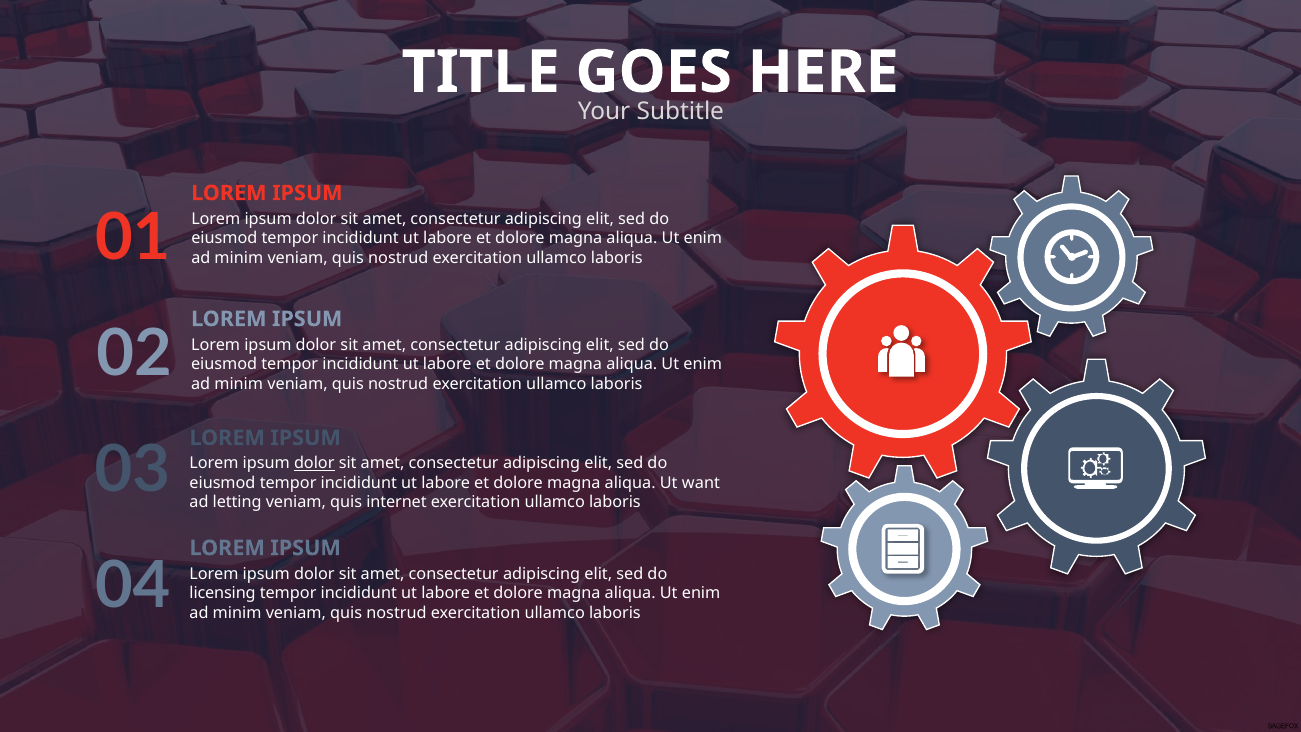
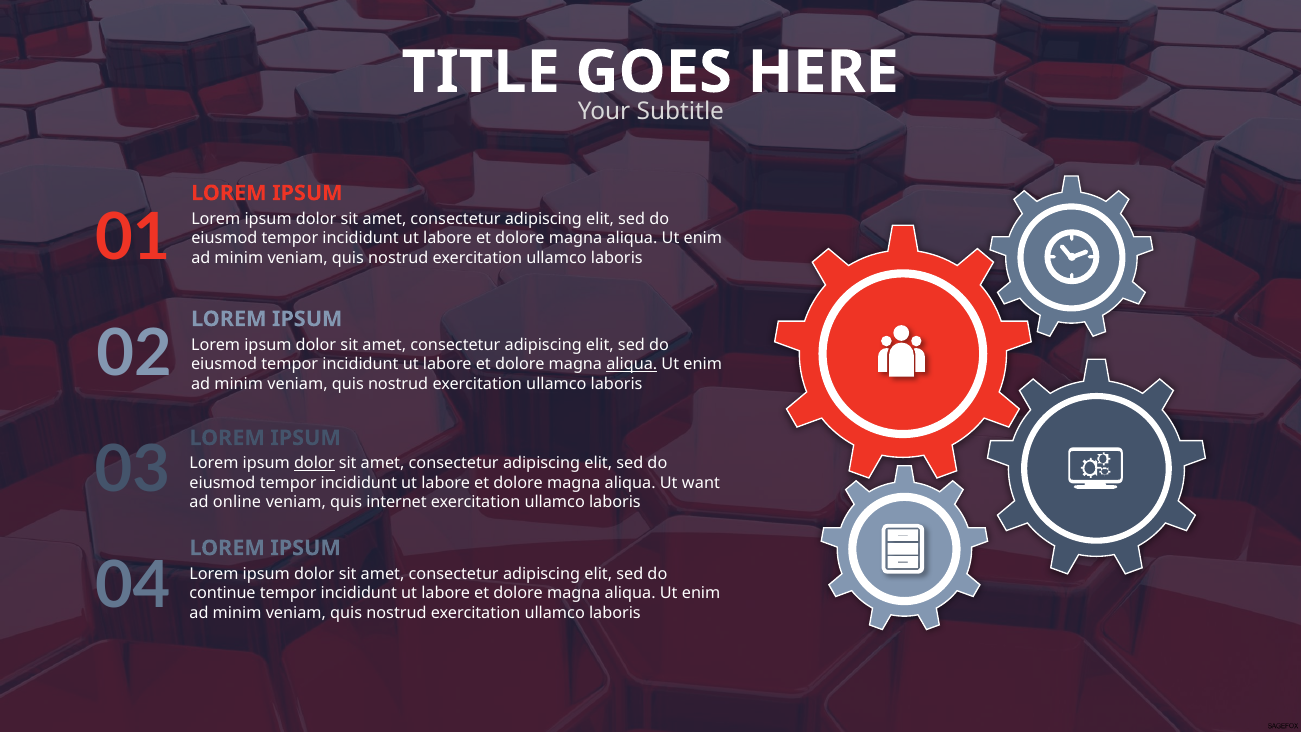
aliqua at (632, 364) underline: none -> present
letting: letting -> online
licensing: licensing -> continue
